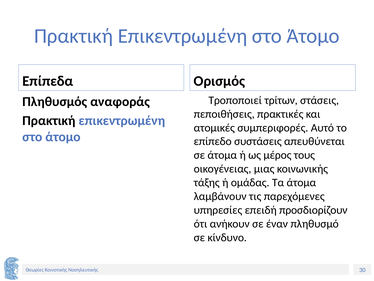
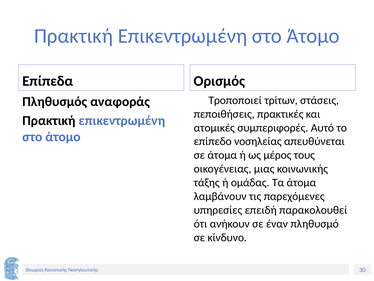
συστάσεις: συστάσεις -> νοσηλείας
προσδιορίζουν: προσδιορίζουν -> παρακολουθεί
